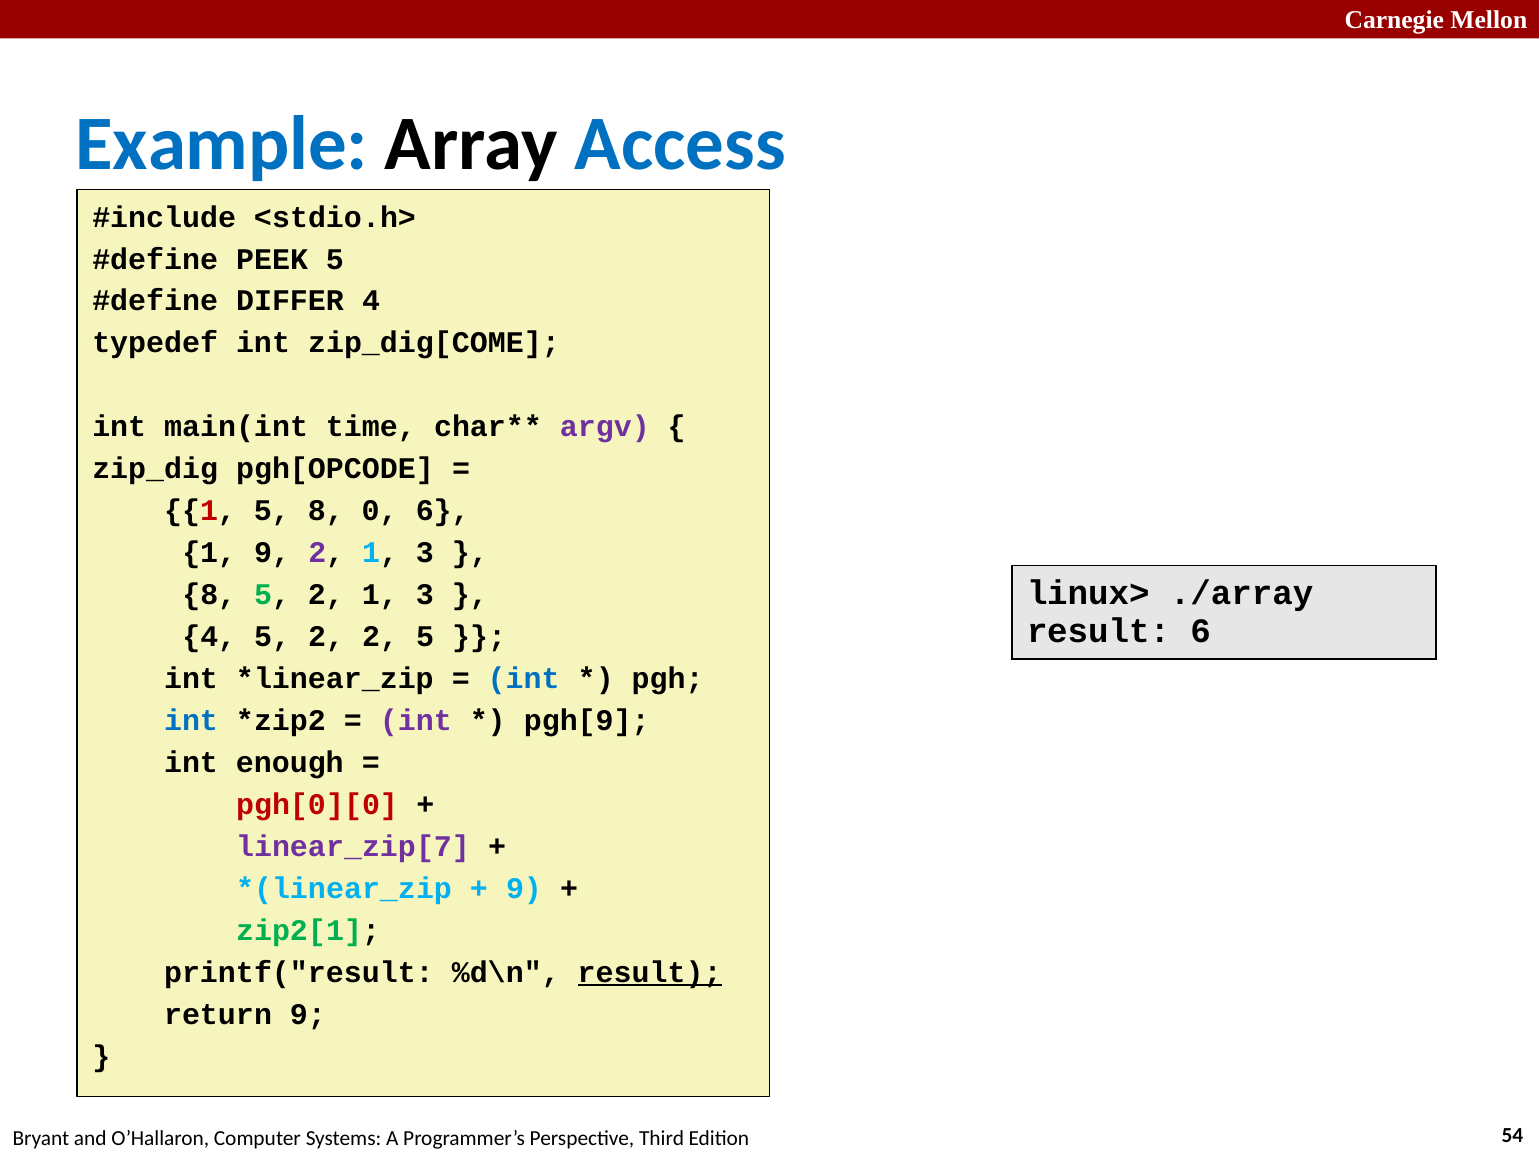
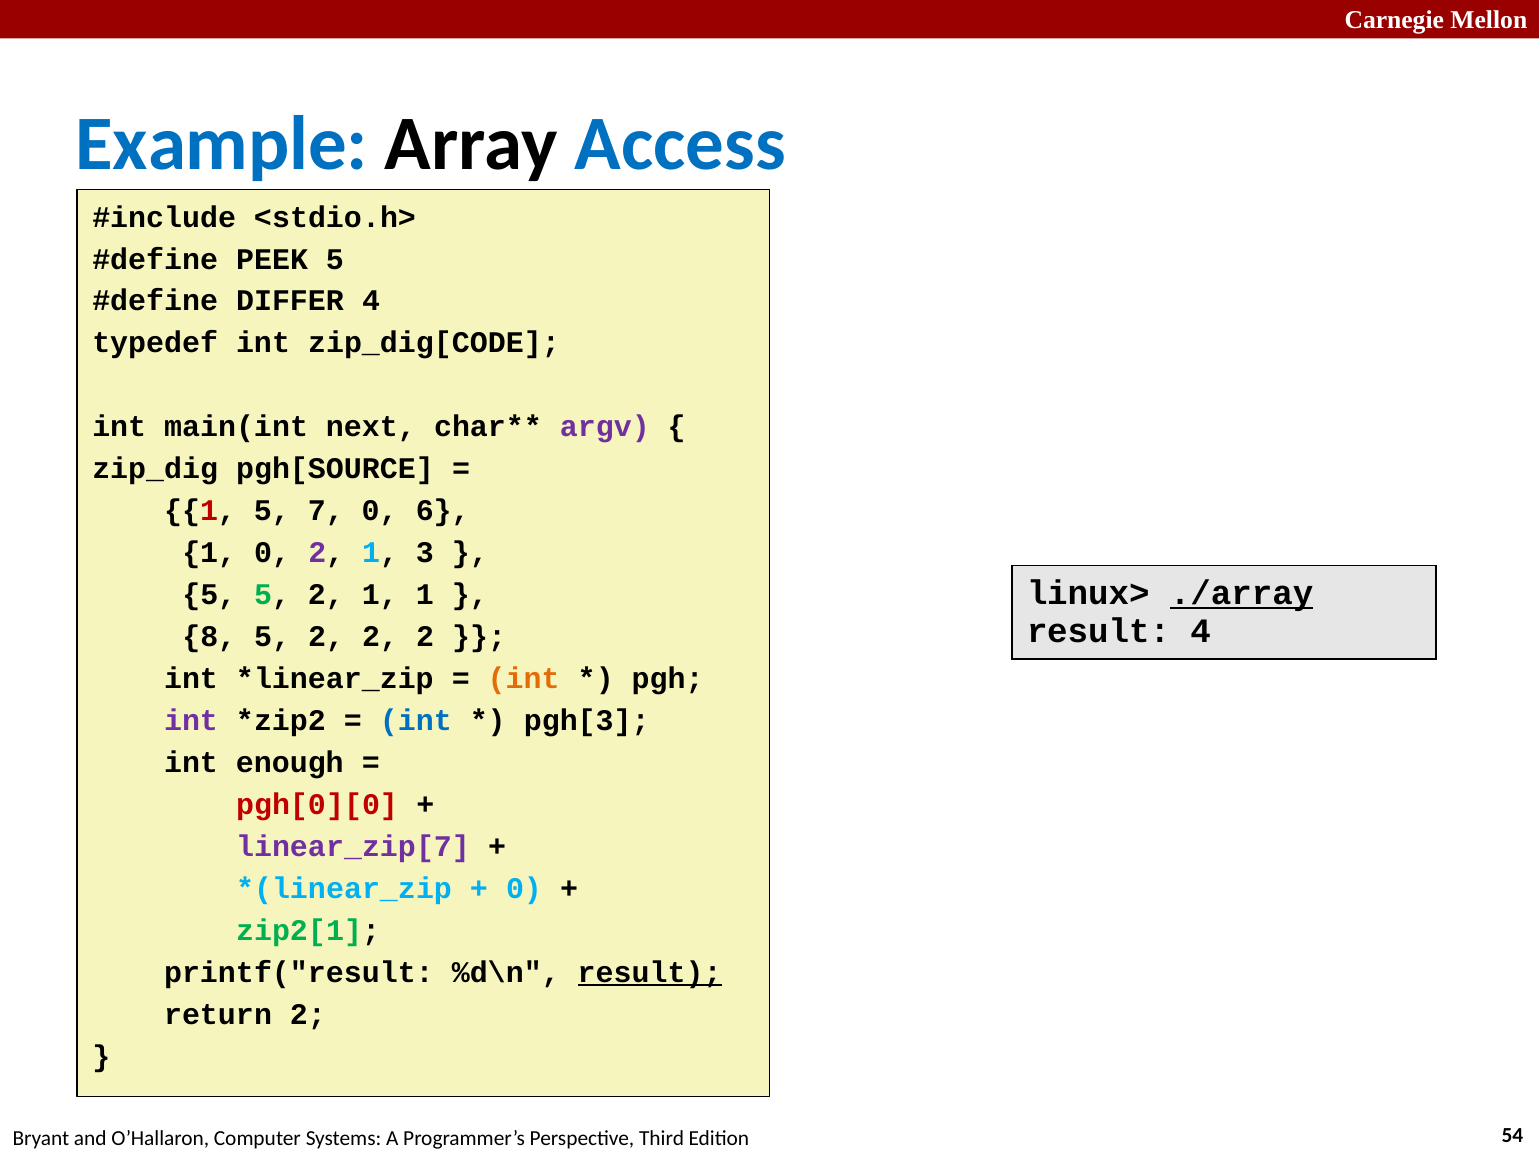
zip_dig[COME: zip_dig[COME -> zip_dig[CODE
time: time -> next
pgh[OPCODE: pgh[OPCODE -> pgh[SOURCE
5 8: 8 -> 7
1 9: 9 -> 0
./array underline: none -> present
8 at (209, 594): 8 -> 5
5 2 1 3: 3 -> 1
result 6: 6 -> 4
4 at (209, 636): 4 -> 8
2 2 5: 5 -> 2
int at (524, 678) colour: blue -> orange
int at (191, 720) colour: blue -> purple
int at (416, 720) colour: purple -> blue
pgh[9: pgh[9 -> pgh[3
9 at (524, 888): 9 -> 0
return 9: 9 -> 2
